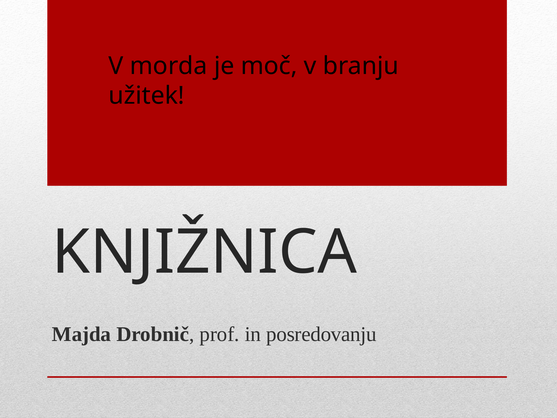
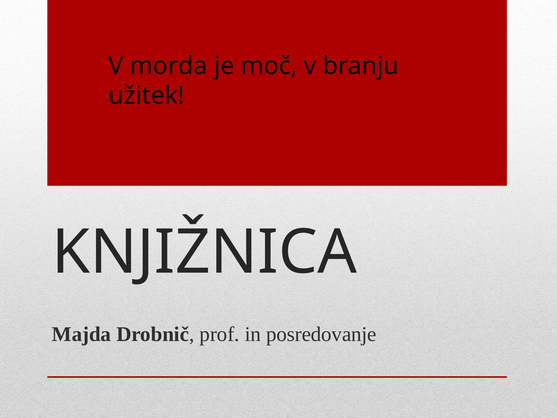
posredovanju: posredovanju -> posredovanje
